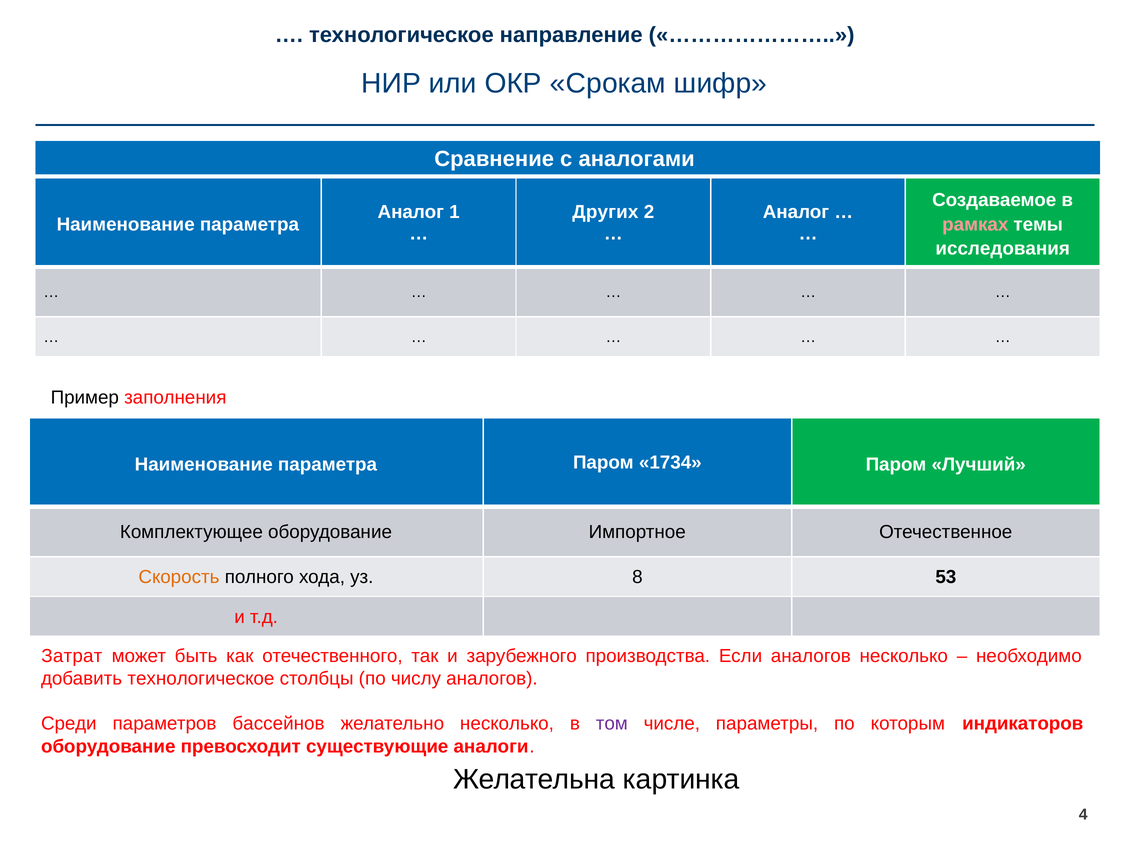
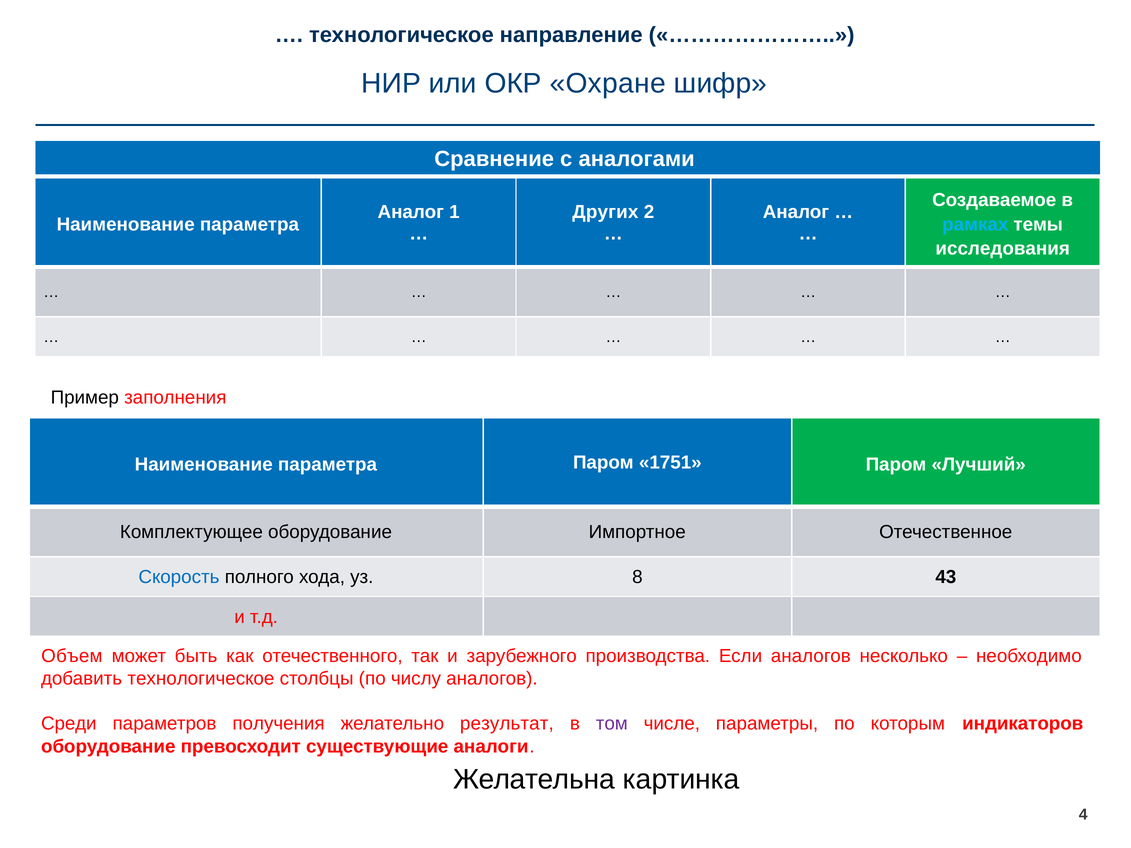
Срокам: Срокам -> Охране
рамках colour: pink -> light blue
1734: 1734 -> 1751
Скорость colour: orange -> blue
53: 53 -> 43
Затрат: Затрат -> Объем
бассейнов: бассейнов -> получения
желательно несколько: несколько -> результат
